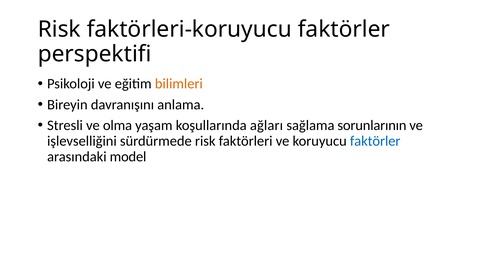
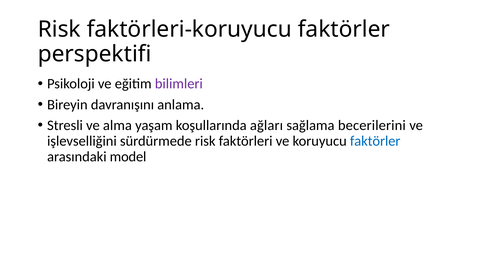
bilimleri colour: orange -> purple
olma: olma -> alma
sorunlarının: sorunlarının -> becerilerini
